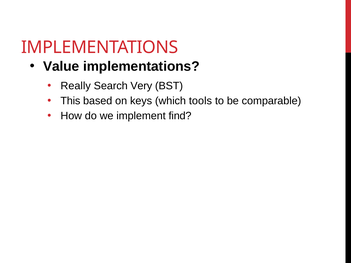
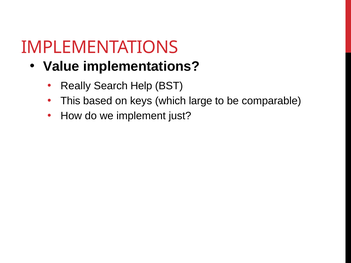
Very: Very -> Help
tools: tools -> large
find: find -> just
